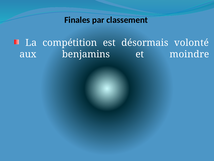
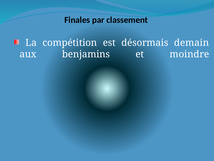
volonté: volonté -> demain
